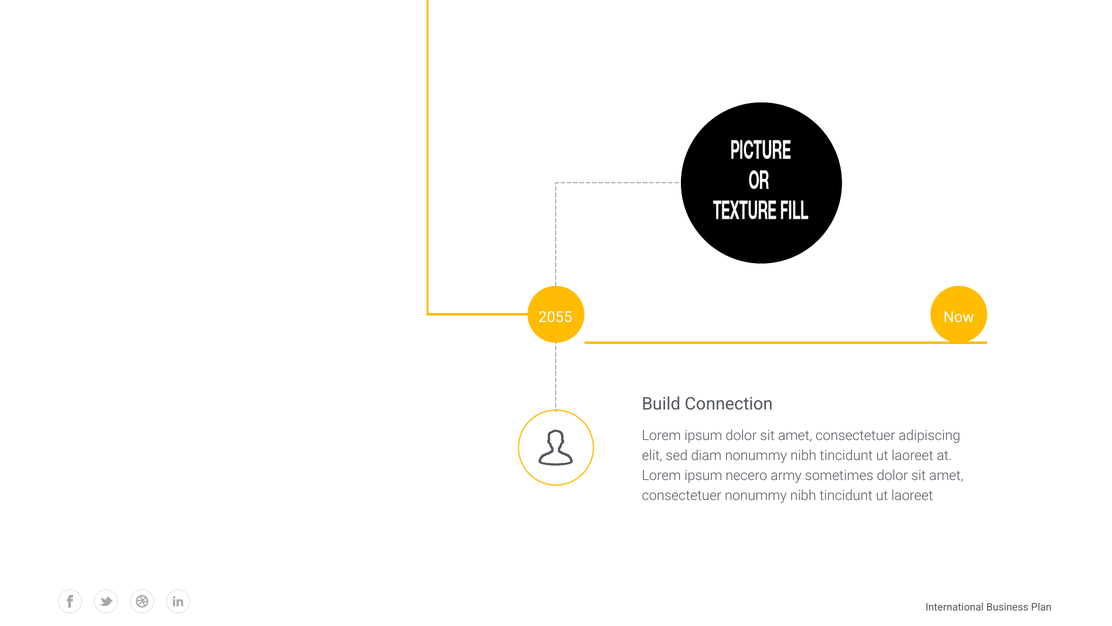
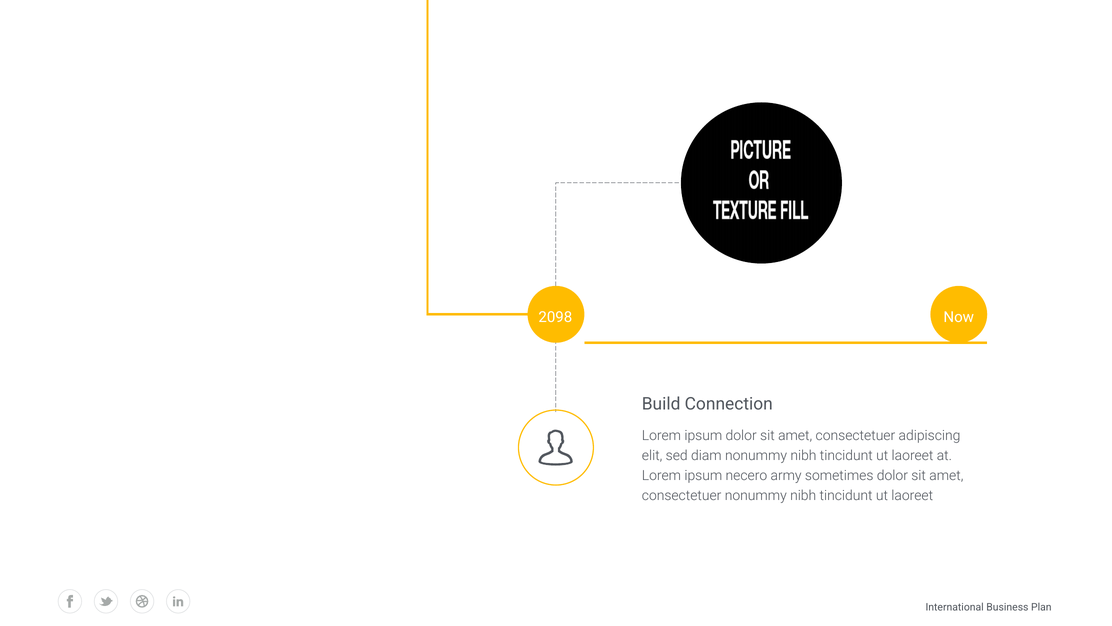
2055: 2055 -> 2098
